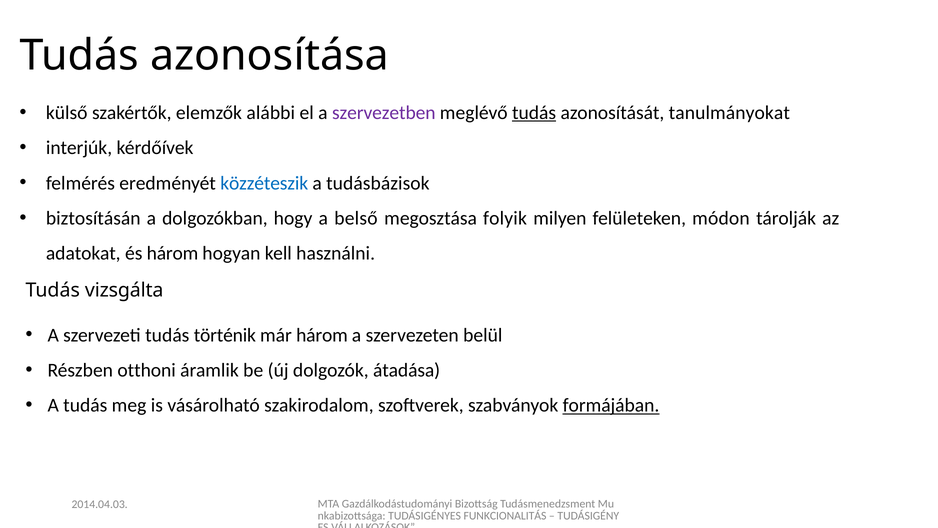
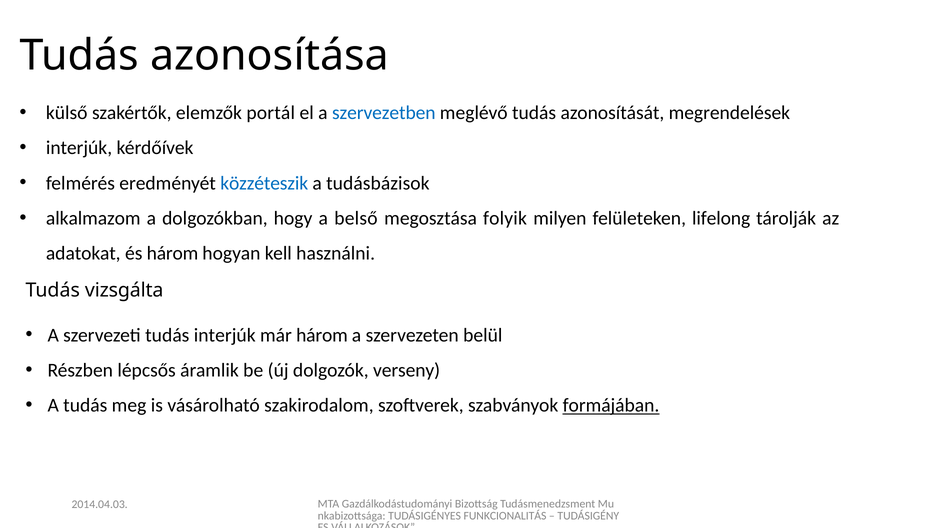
alábbi: alábbi -> portál
szervezetben colour: purple -> blue
tudás at (534, 113) underline: present -> none
tanulmányokat: tanulmányokat -> megrendelések
biztosításán: biztosításán -> alkalmazom
módon: módon -> lifelong
tudás történik: történik -> interjúk
otthoni: otthoni -> lépcsős
átadása: átadása -> verseny
